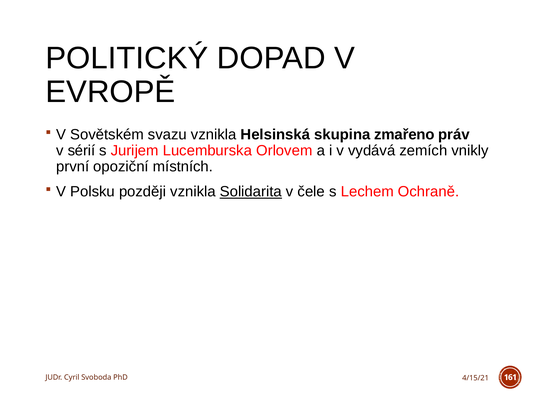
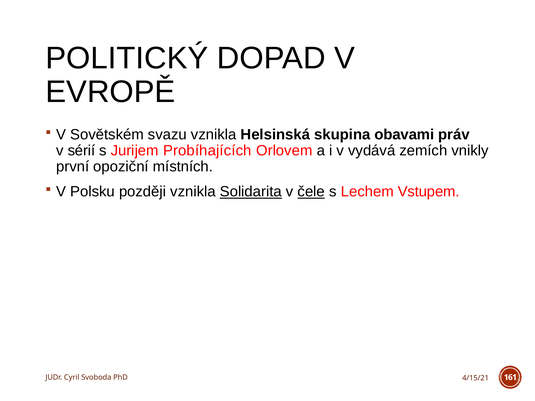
zmařeno: zmařeno -> obavami
Lucemburska: Lucemburska -> Probíhajících
čele underline: none -> present
Ochraně: Ochraně -> Vstupem
